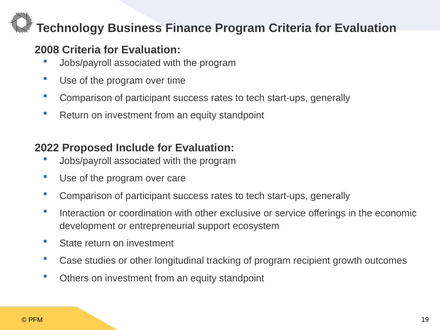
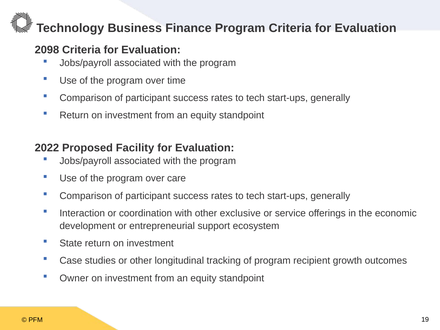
2008: 2008 -> 2098
Include: Include -> Facility
Others: Others -> Owner
